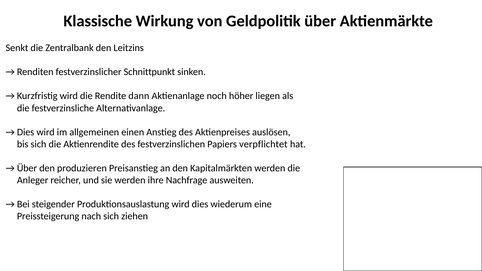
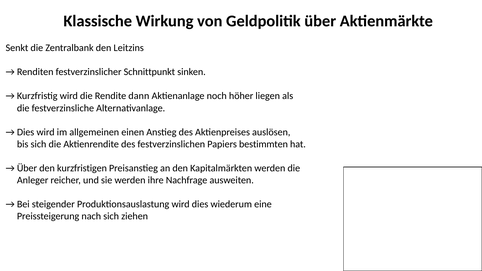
verpflichtet: verpflichtet -> bestimmten
produzieren: produzieren -> kurzfristigen
